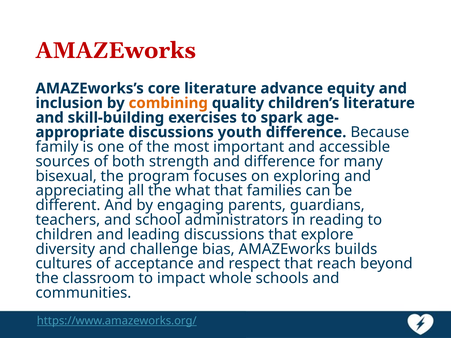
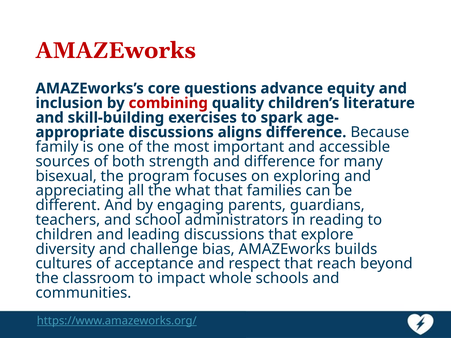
core literature: literature -> questions
combining colour: orange -> red
youth: youth -> aligns
